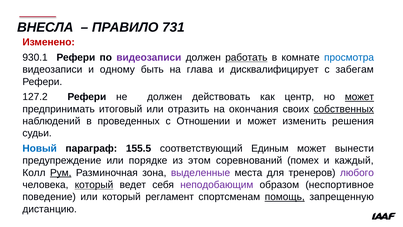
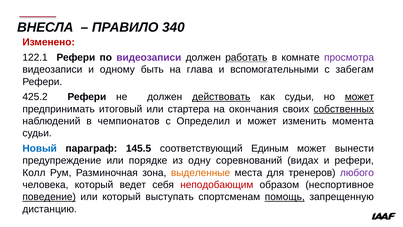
731: 731 -> 340
930.1: 930.1 -> 122.1
просмотра colour: blue -> purple
дисквалифицирует: дисквалифицирует -> вспомогательными
127.2: 127.2 -> 425.2
действовать underline: none -> present
как центр: центр -> судьи
отразить: отразить -> стартера
проведенных: проведенных -> чемпионатов
Отношении: Отношении -> Определил
решения: решения -> момента
155.5: 155.5 -> 145.5
этом: этом -> одну
помех: помех -> видах
и каждый: каждый -> рефери
Рум underline: present -> none
выделенные colour: purple -> orange
который at (94, 185) underline: present -> none
неподобающим colour: purple -> red
поведение underline: none -> present
регламент: регламент -> выступать
